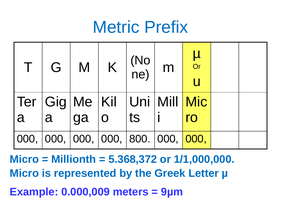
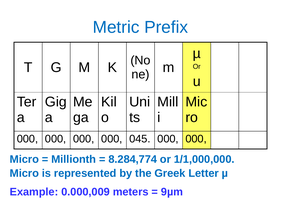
800: 800 -> 045
5.368,372: 5.368,372 -> 8.284,774
